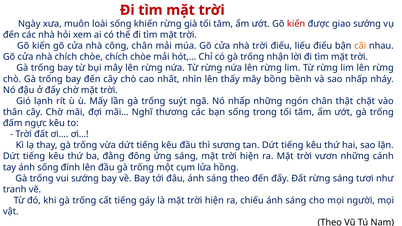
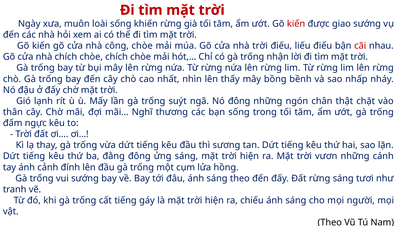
công chân: chân -> chòe
cãi colour: orange -> red
Nó nhấp: nhấp -> đông
ánh sống: sống -> cảnh
